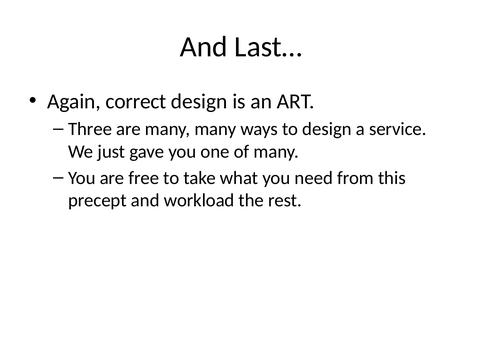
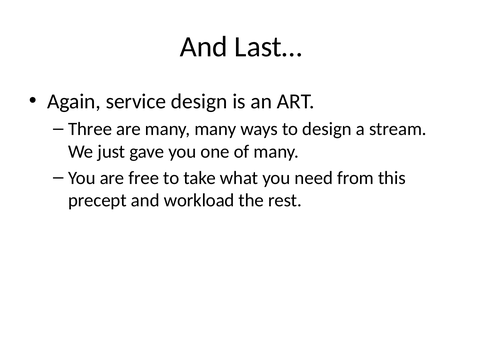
correct: correct -> service
service: service -> stream
